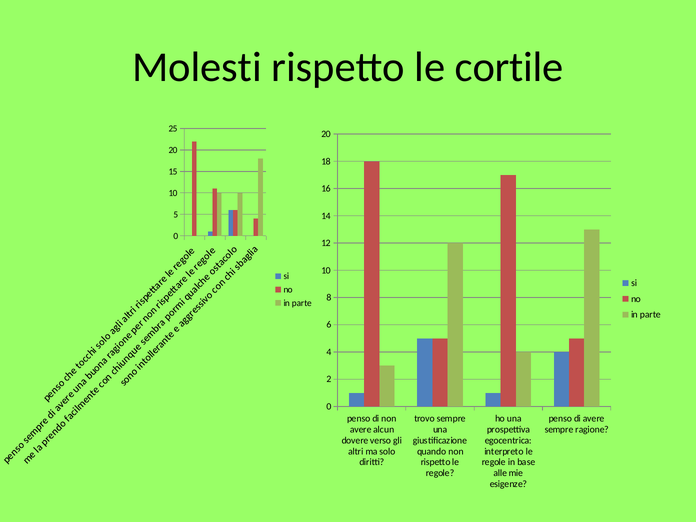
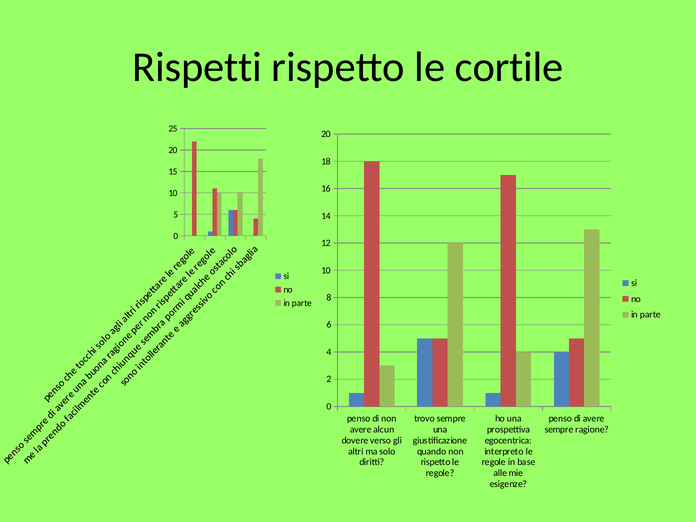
Molesti: Molesti -> Rispetti
